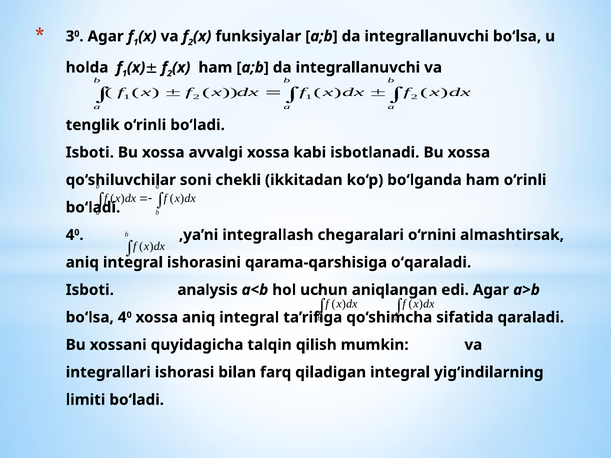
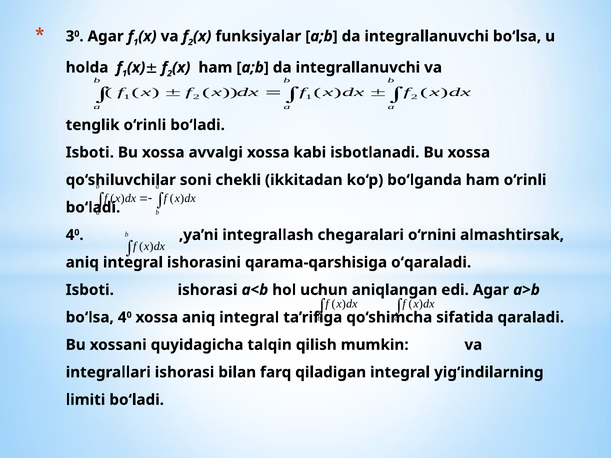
Isboti analysis: analysis -> ishorasi
